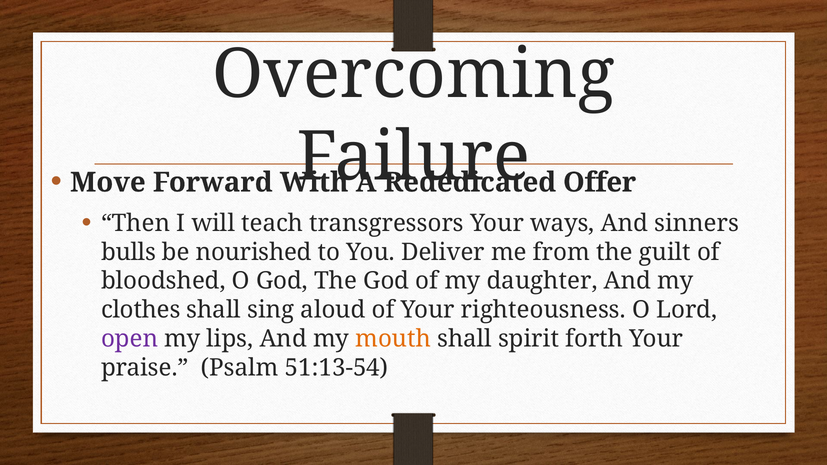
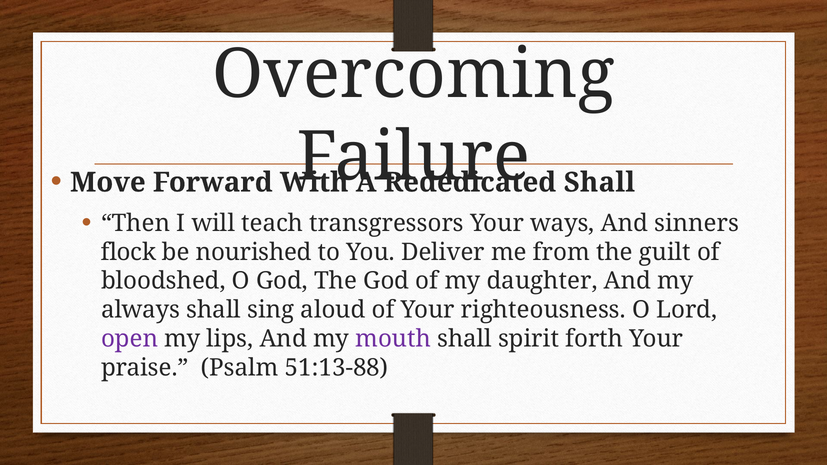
Offer at (600, 183): Offer -> Shall
bulls: bulls -> flock
clothes: clothes -> always
mouth colour: orange -> purple
51:13-54: 51:13-54 -> 51:13-88
